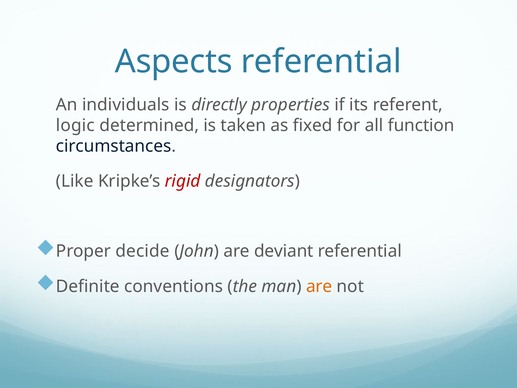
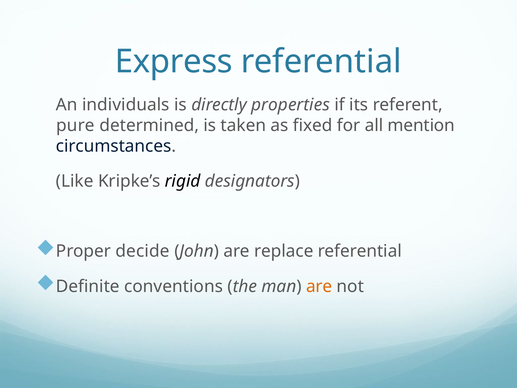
Aspects: Aspects -> Express
logic: logic -> pure
function: function -> mention
rigid colour: red -> black
deviant: deviant -> replace
